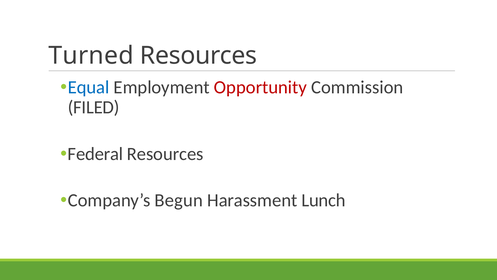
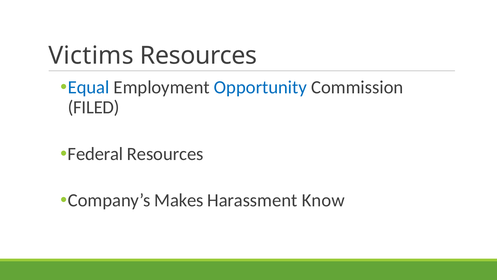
Turned: Turned -> Victims
Opportunity colour: red -> blue
Begun: Begun -> Makes
Lunch: Lunch -> Know
